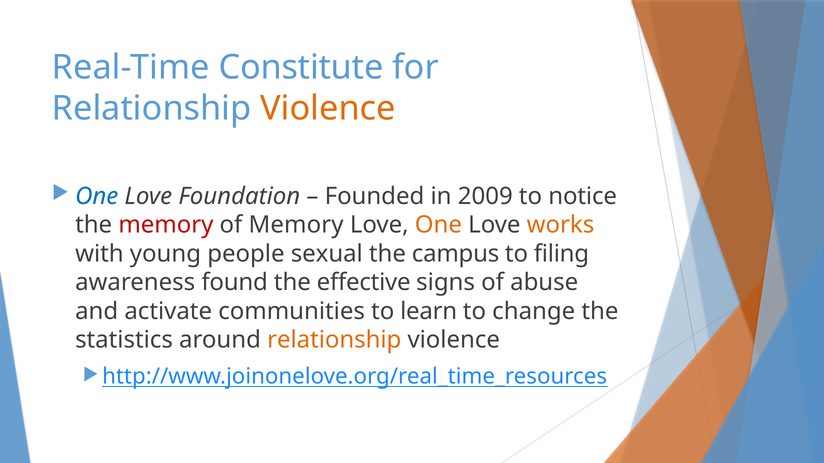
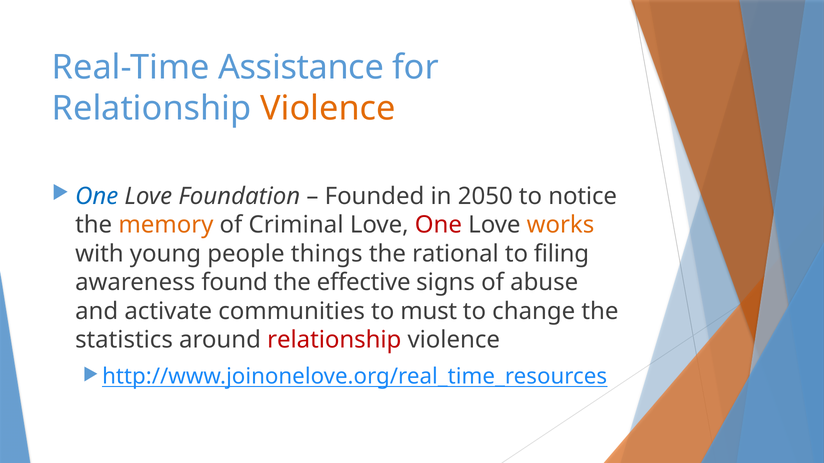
Constitute: Constitute -> Assistance
2009: 2009 -> 2050
memory at (166, 225) colour: red -> orange
of Memory: Memory -> Criminal
One at (438, 225) colour: orange -> red
sexual: sexual -> things
campus: campus -> rational
learn: learn -> must
relationship at (334, 340) colour: orange -> red
